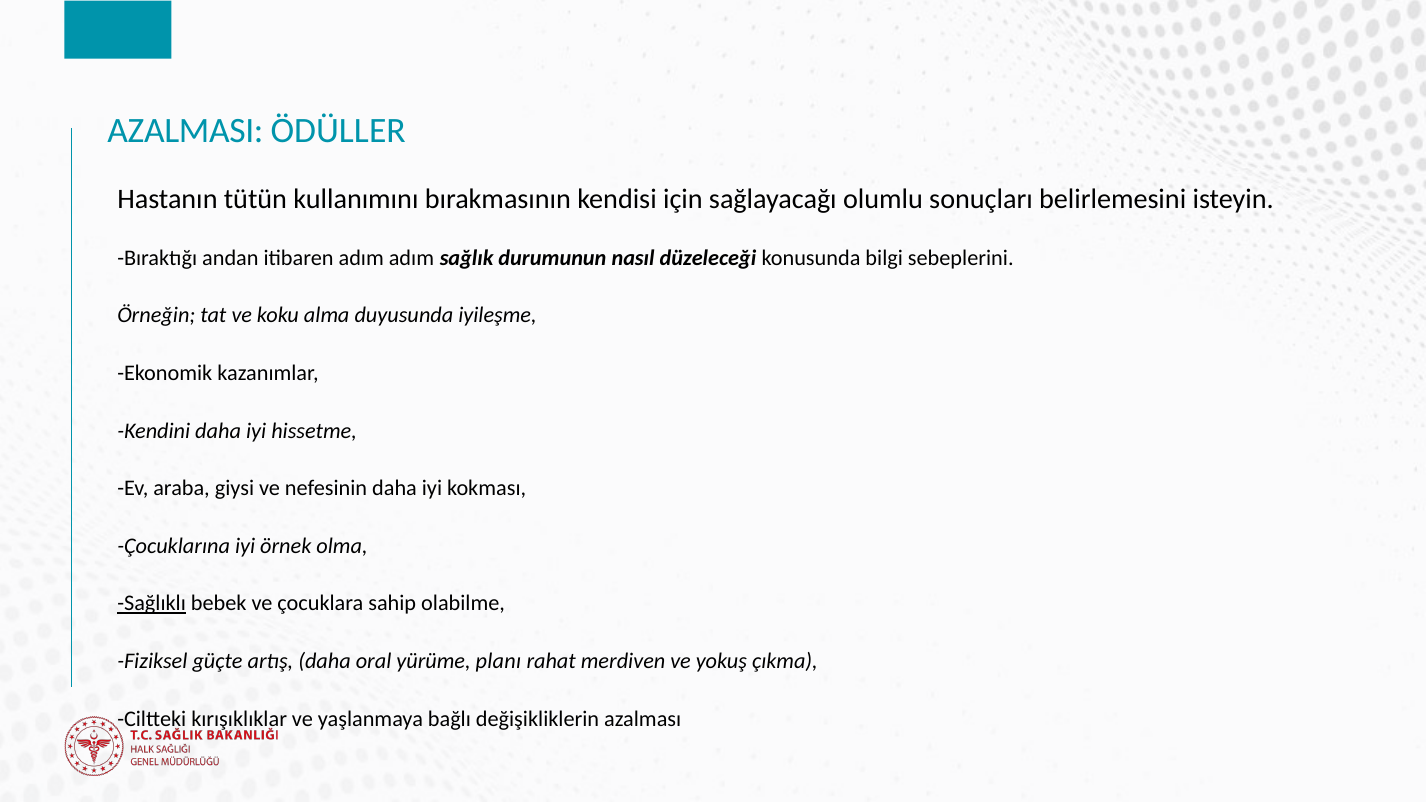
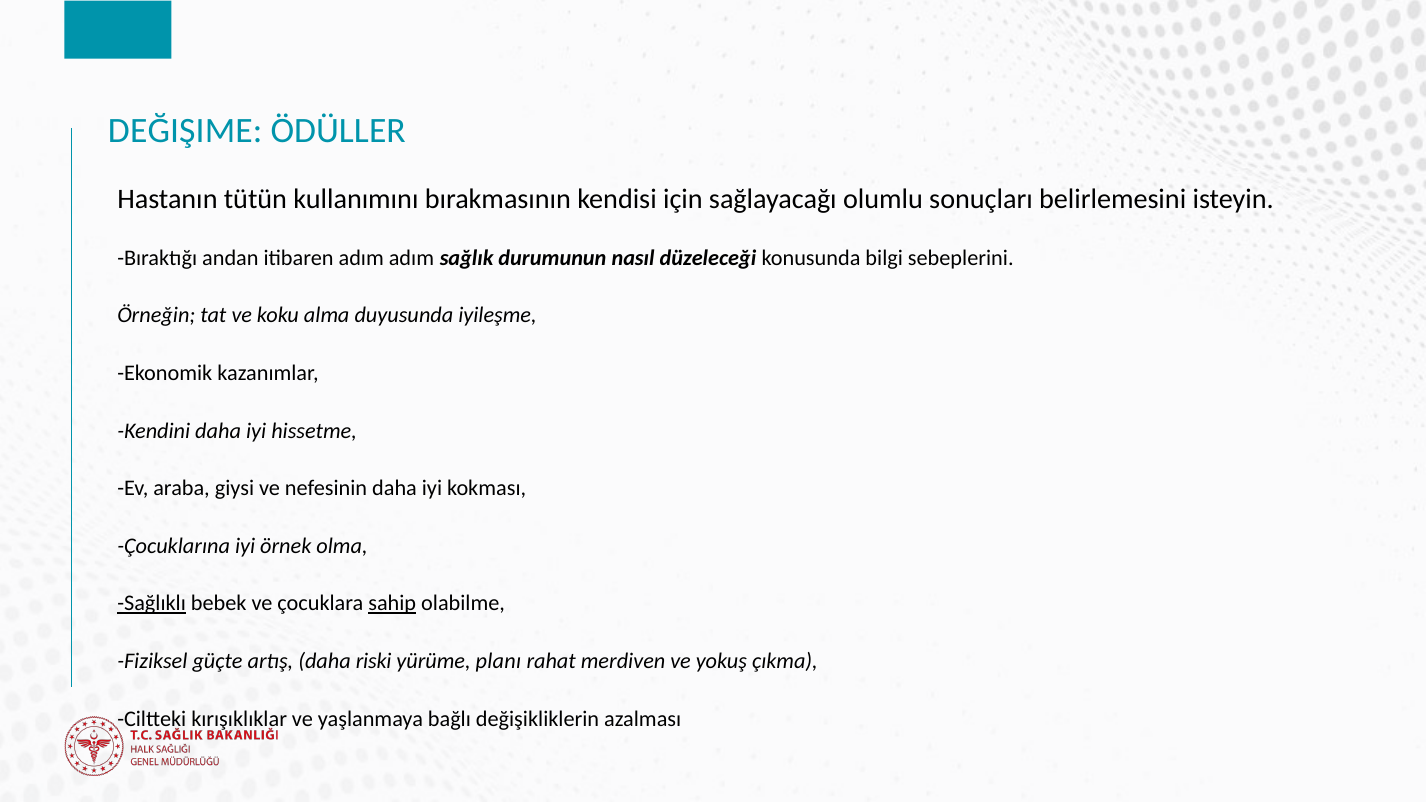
AZALMASI: AZALMASI -> DEĞIŞIME
sahip underline: none -> present
oral: oral -> riski
